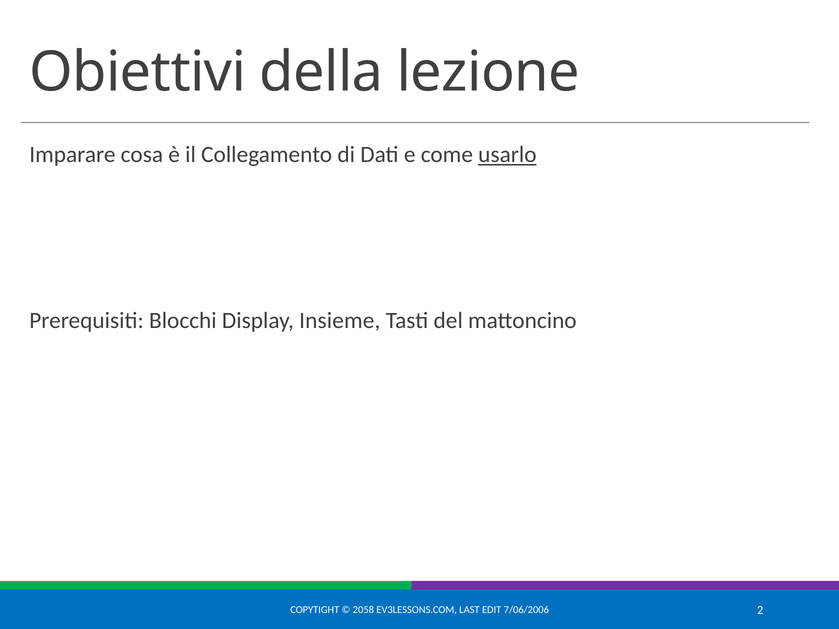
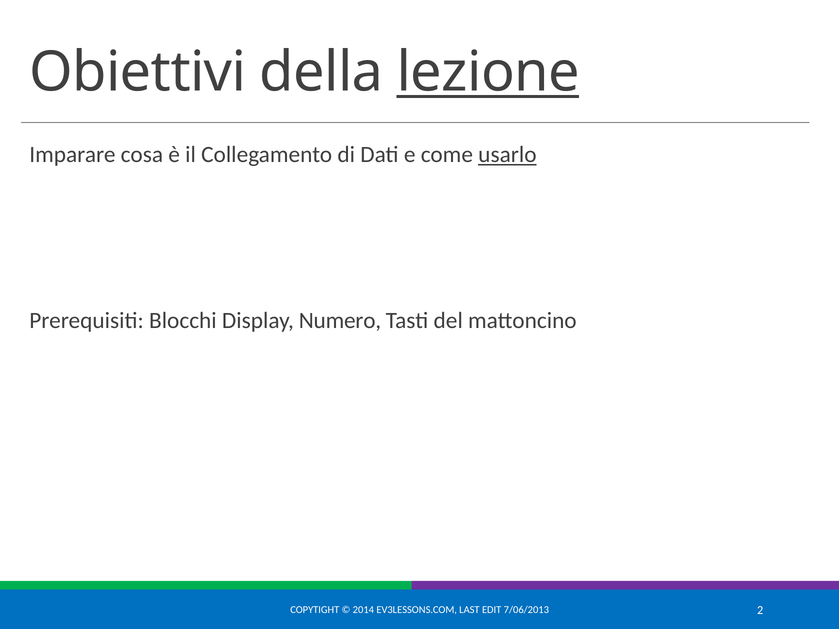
lezione underline: none -> present
Insieme: Insieme -> Numero
2058: 2058 -> 2014
7/06/2006: 7/06/2006 -> 7/06/2013
